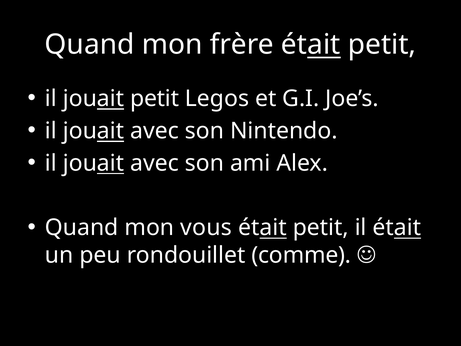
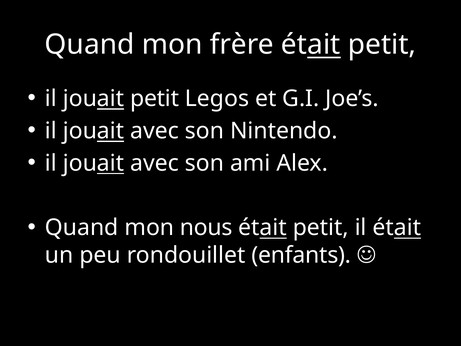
vous: vous -> nous
comme: comme -> enfants
